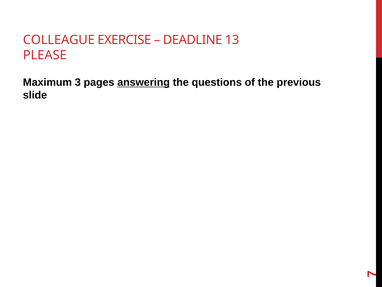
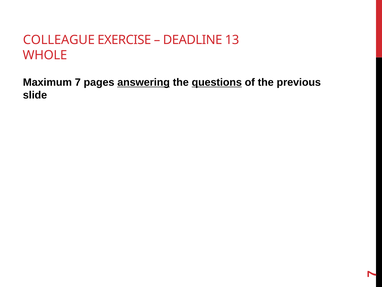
PLEASE: PLEASE -> WHOLE
Maximum 3: 3 -> 7
questions underline: none -> present
